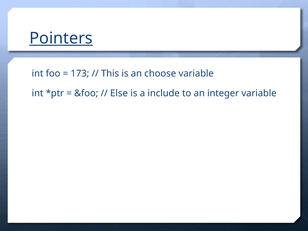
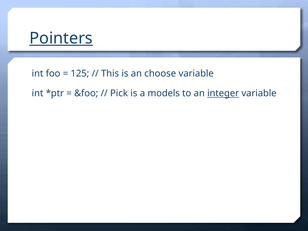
173: 173 -> 125
Else: Else -> Pick
include: include -> models
integer underline: none -> present
